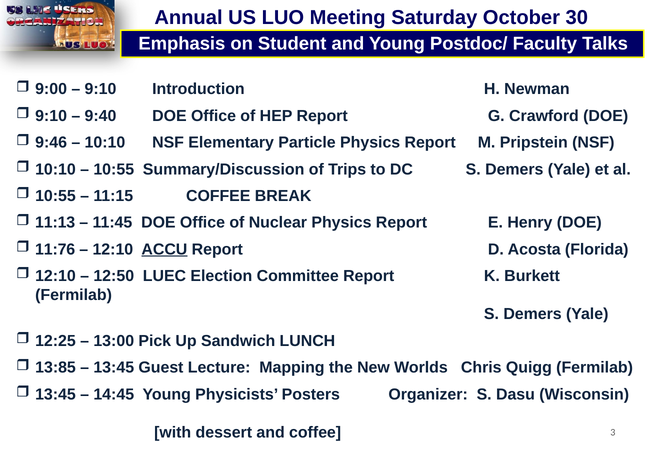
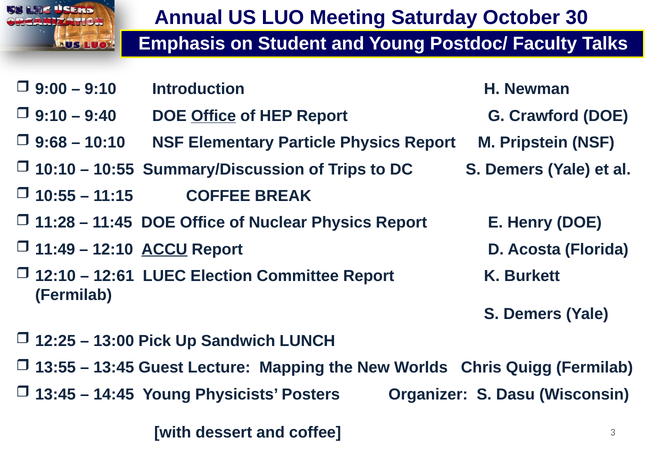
Office at (214, 116) underline: none -> present
9:46: 9:46 -> 9:68
11:13: 11:13 -> 11:28
11:76: 11:76 -> 11:49
12:50: 12:50 -> 12:61
13:85: 13:85 -> 13:55
